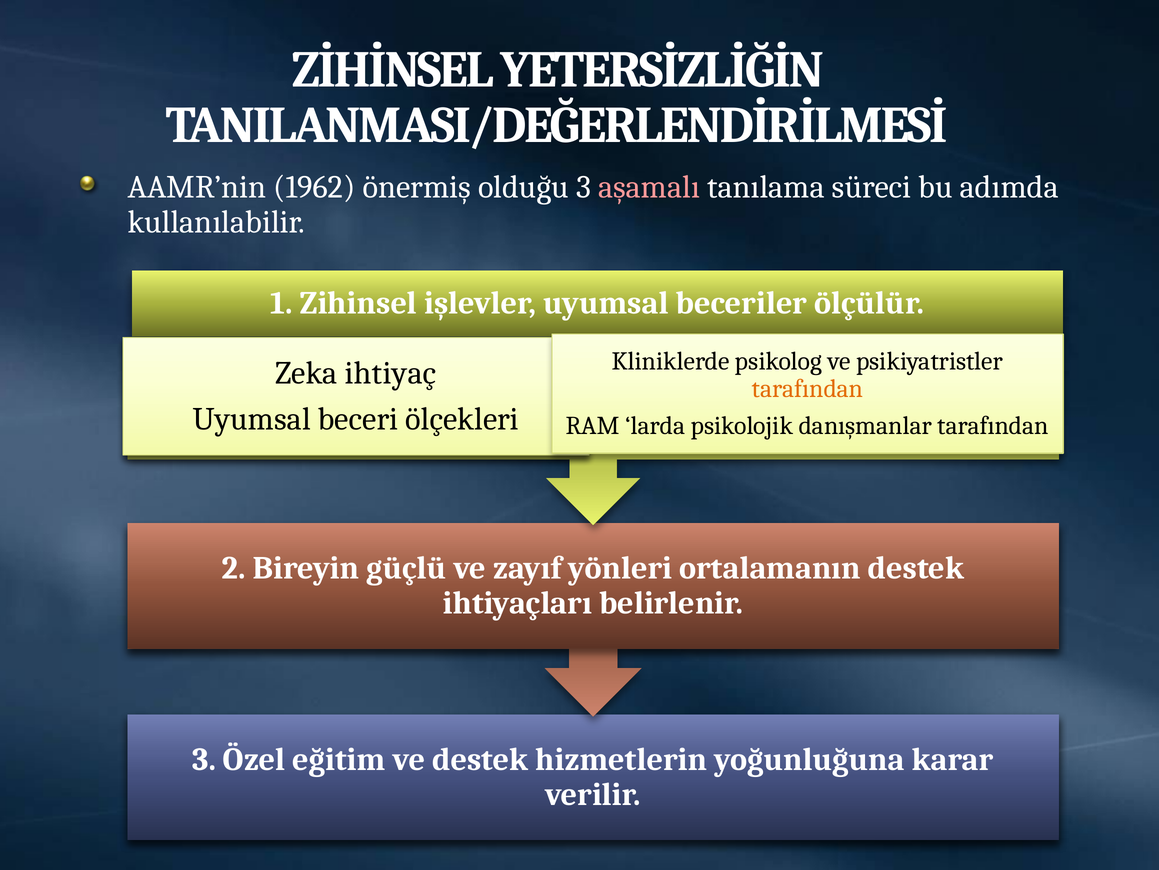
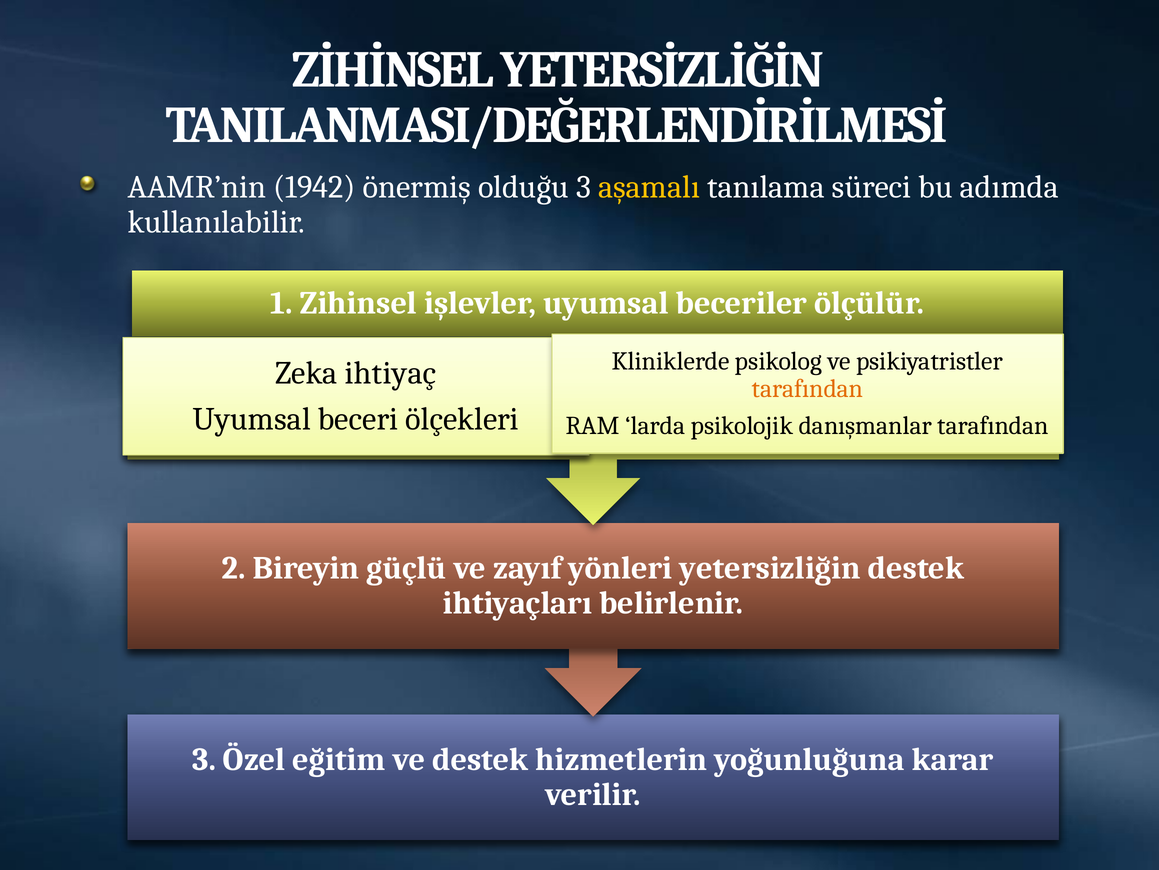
1962: 1962 -> 1942
aşamalı colour: pink -> yellow
ortalamanın: ortalamanın -> yetersizliğin
